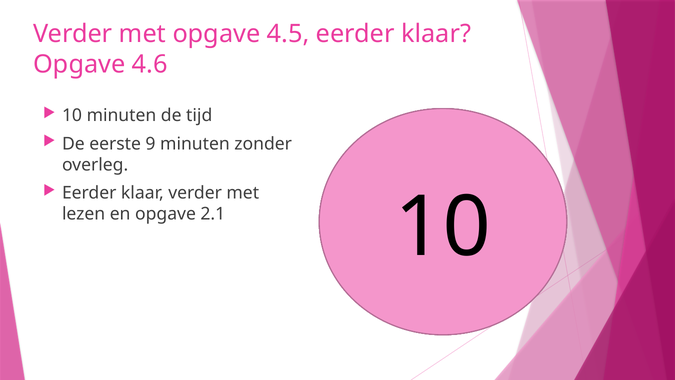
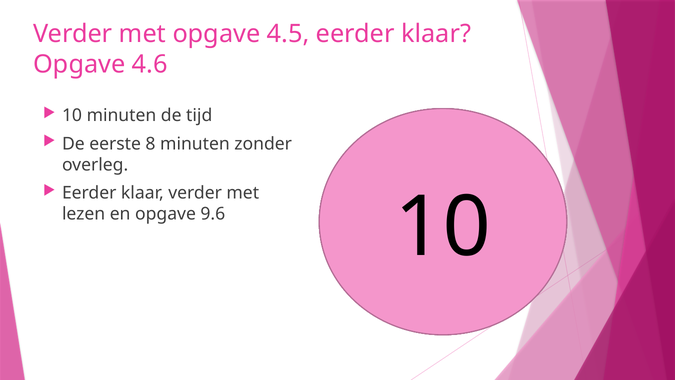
9: 9 -> 8
2.1: 2.1 -> 9.6
